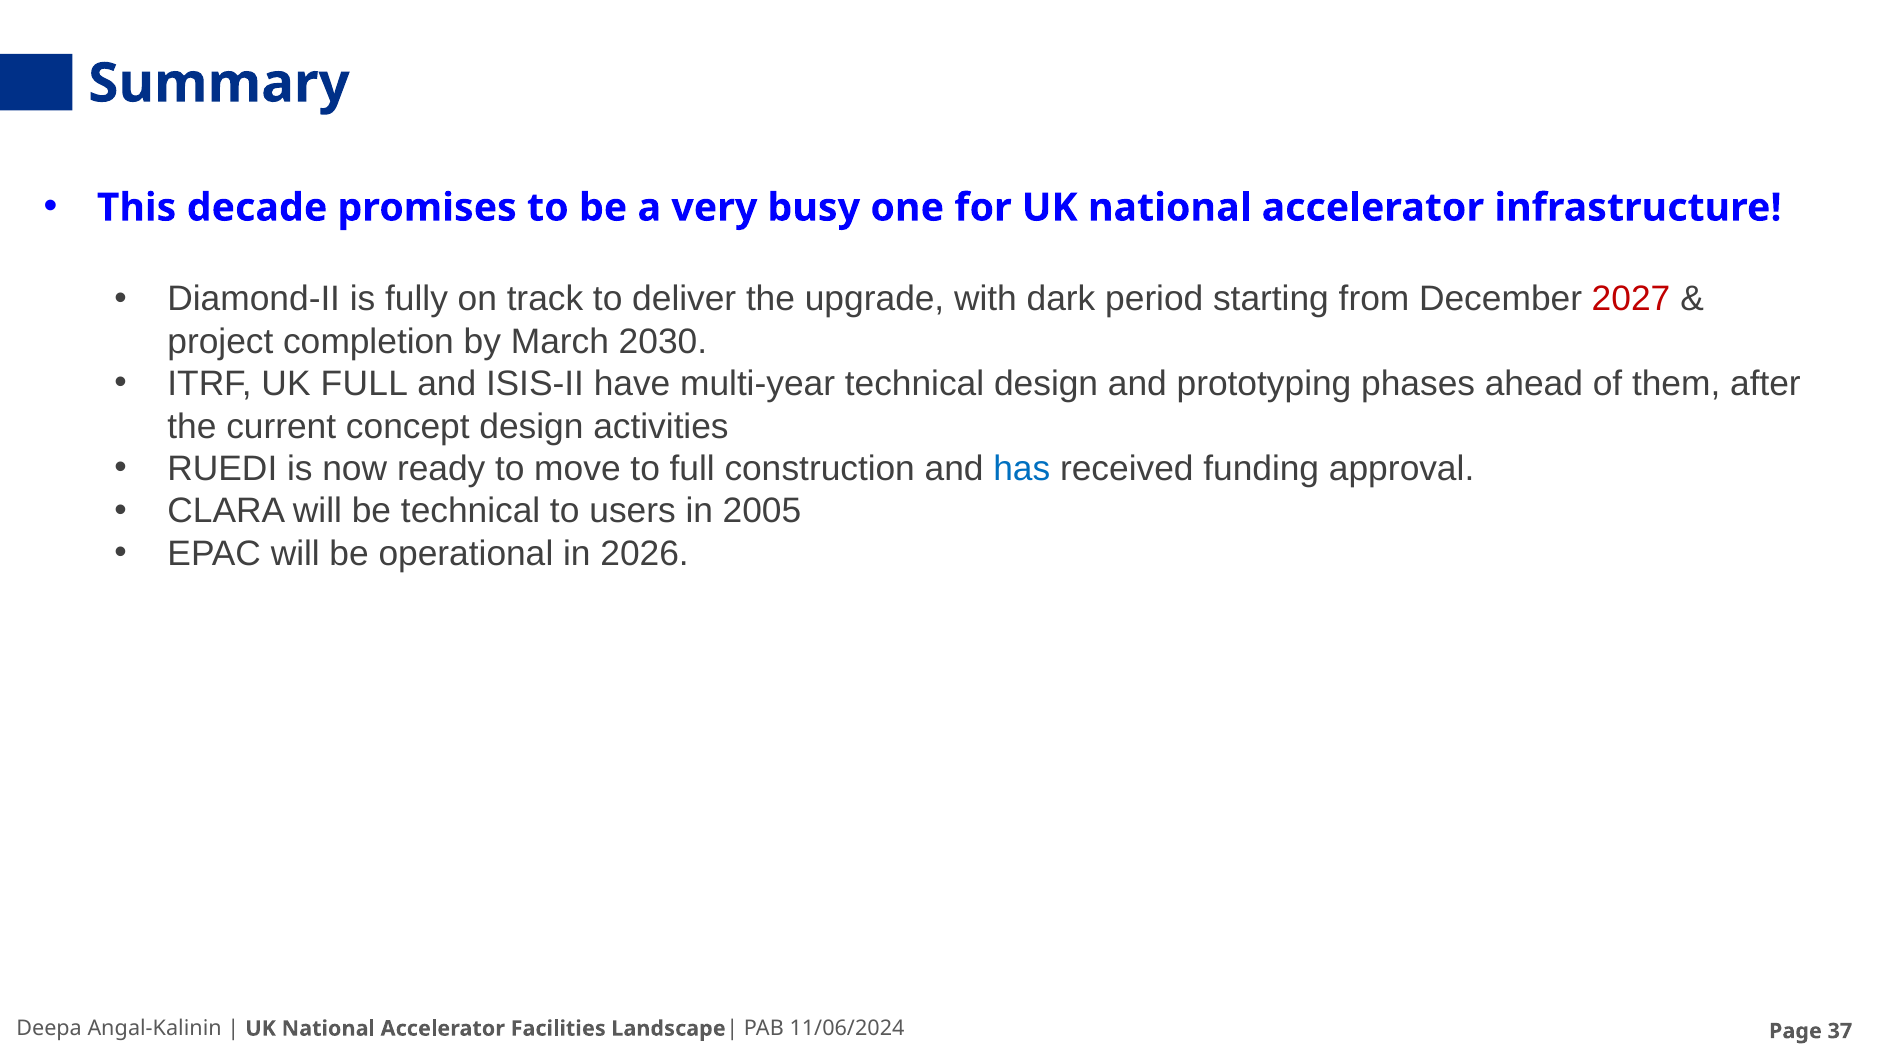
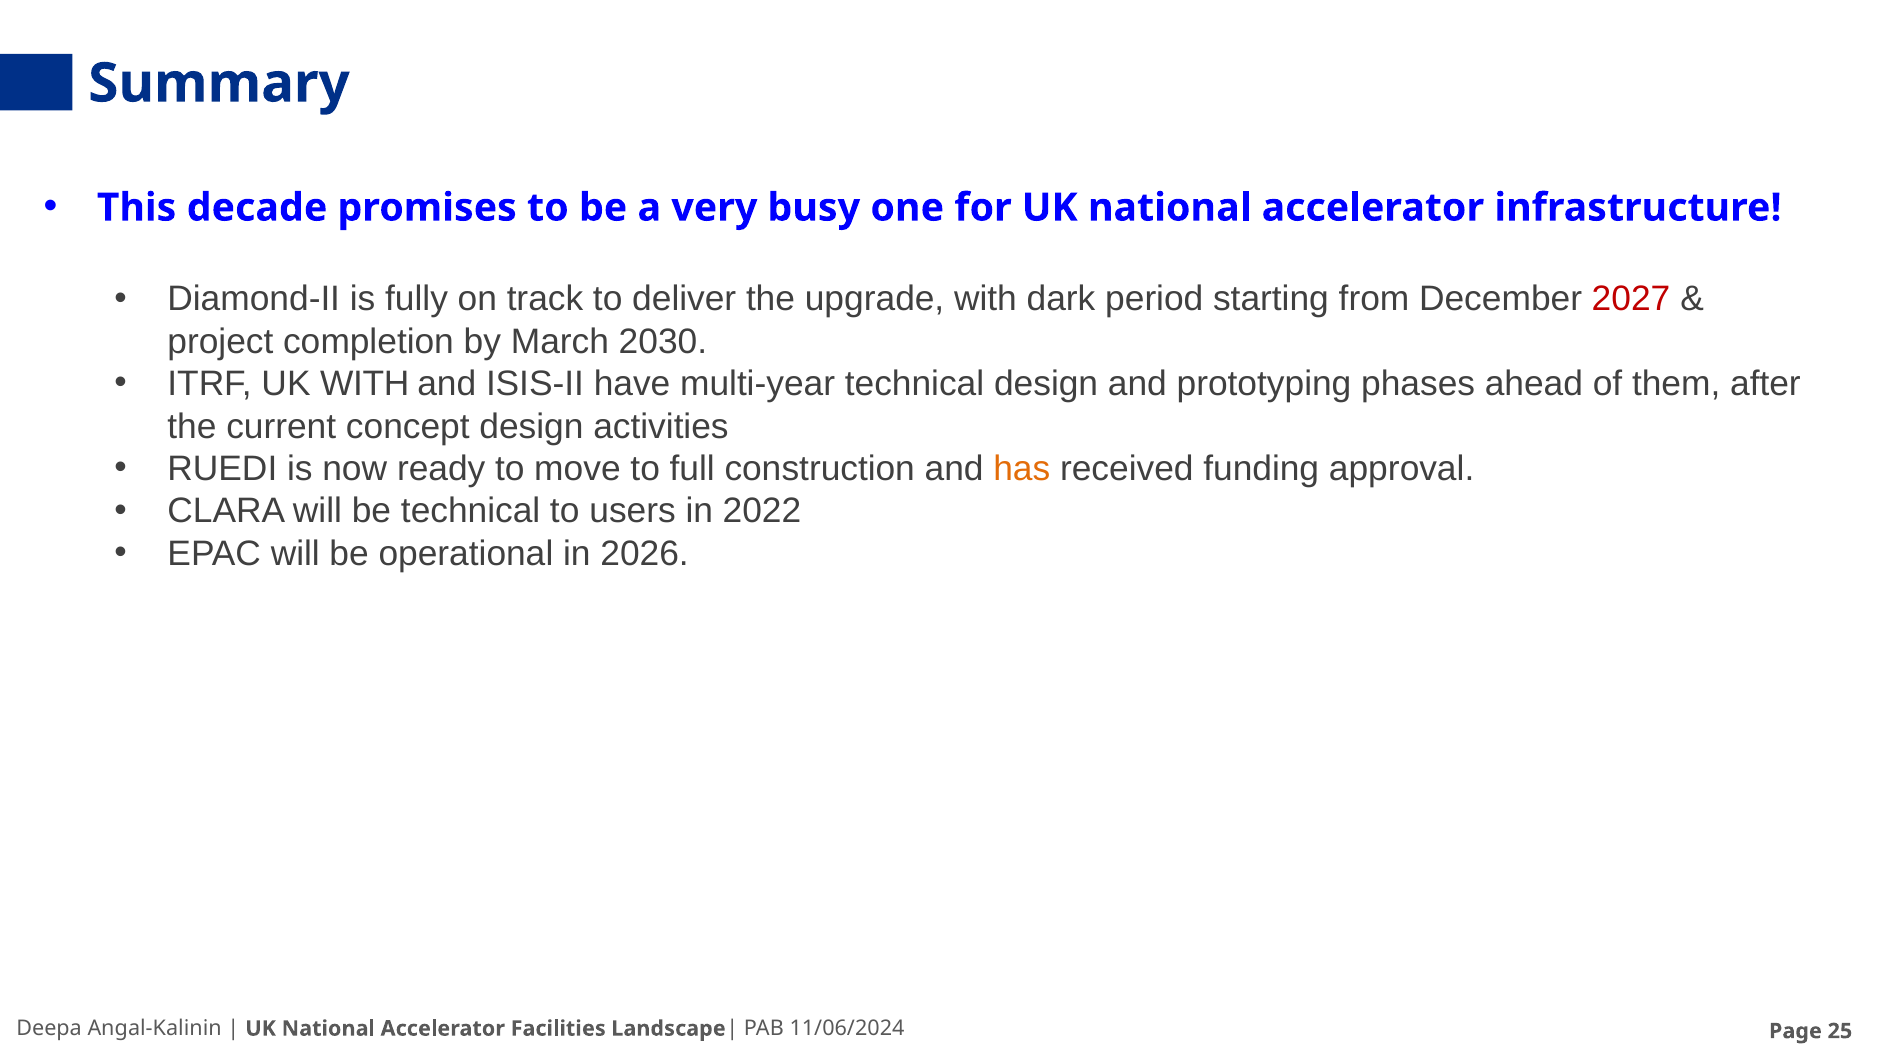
UK FULL: FULL -> WITH
has colour: blue -> orange
2005: 2005 -> 2022
37: 37 -> 25
